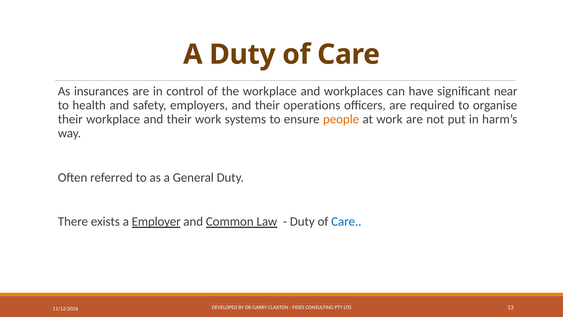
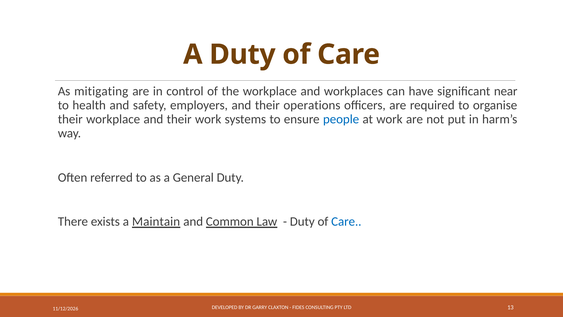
insurances: insurances -> mitigating
people colour: orange -> blue
Employer: Employer -> Maintain
